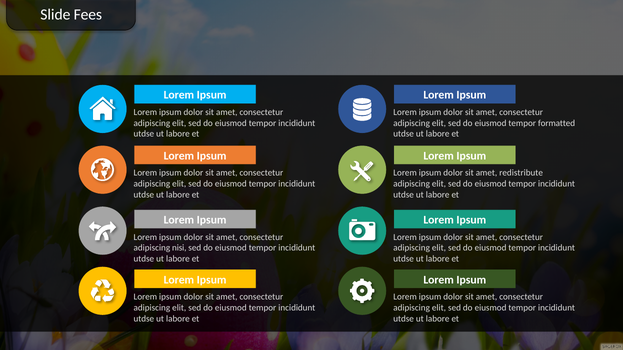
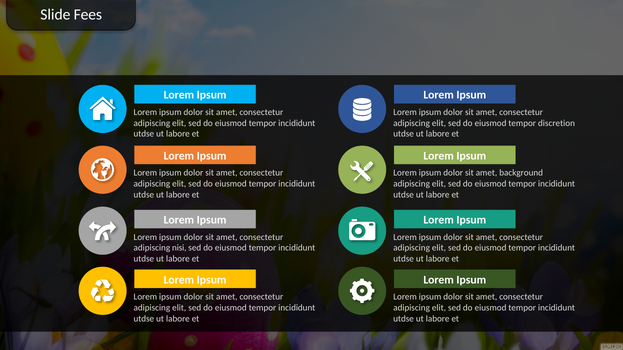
formatted: formatted -> discretion
redistribute: redistribute -> background
